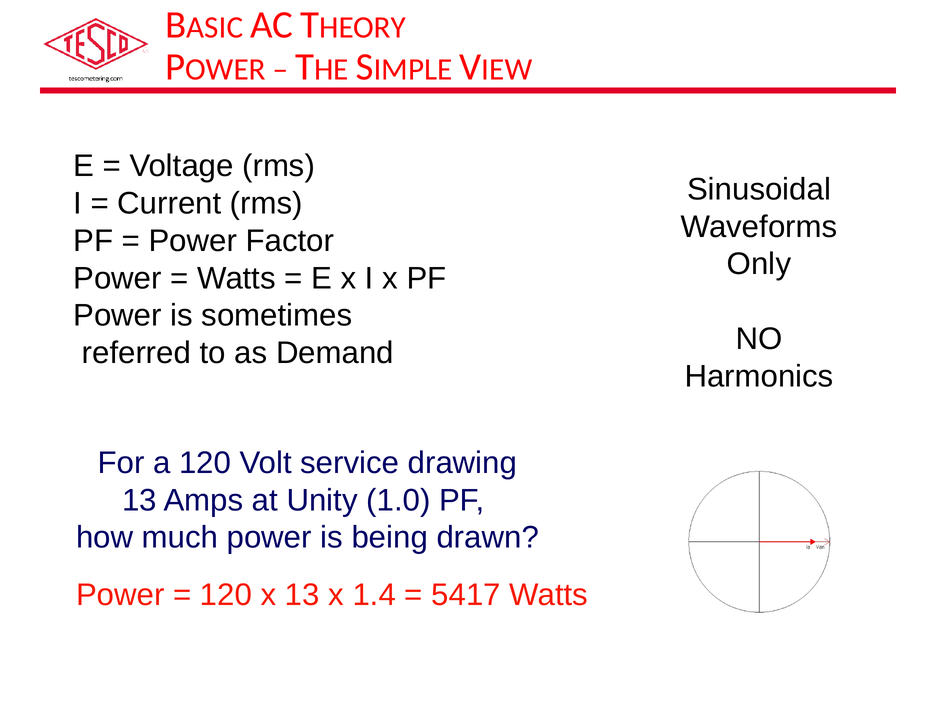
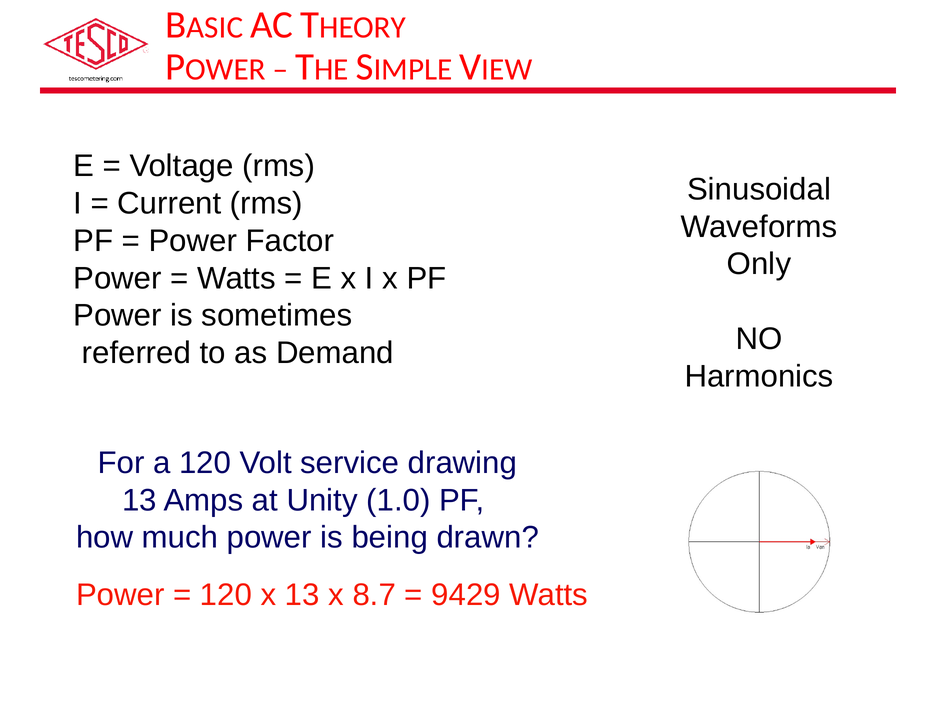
1.4: 1.4 -> 8.7
5417: 5417 -> 9429
